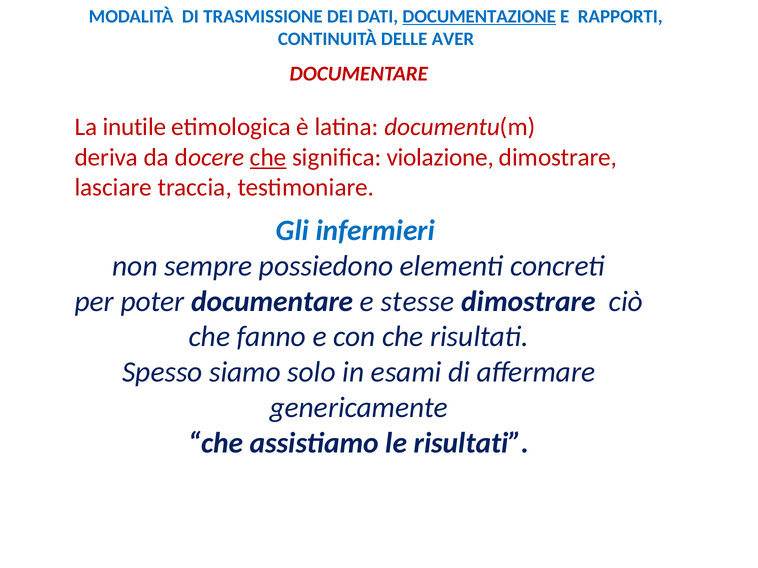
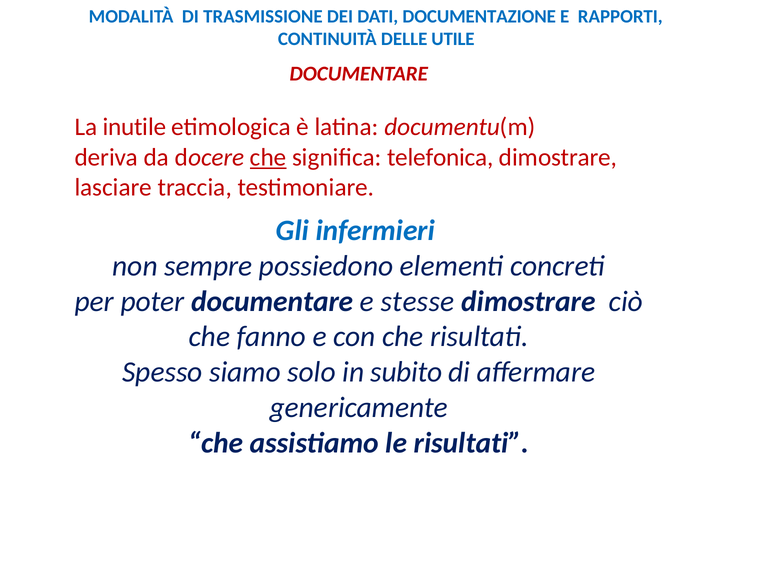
DOCUMENTAZIONE underline: present -> none
AVER: AVER -> UTILE
violazione: violazione -> telefonica
esami: esami -> subito
